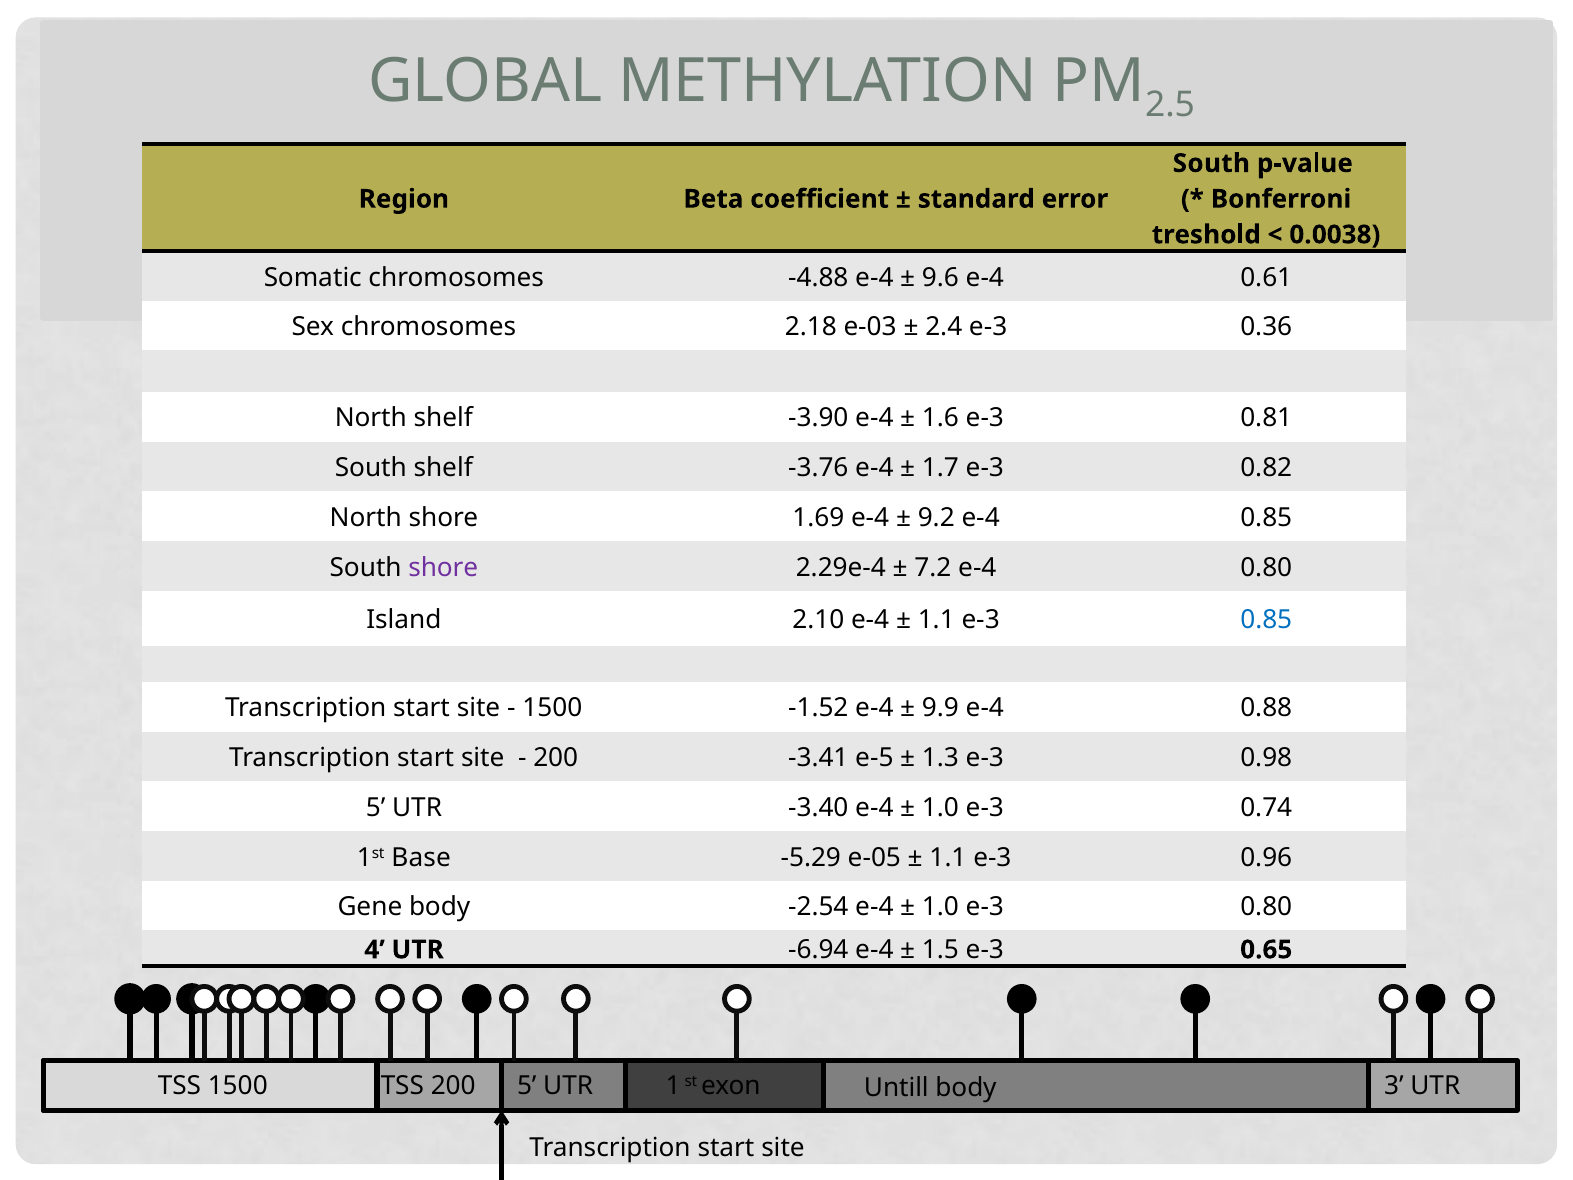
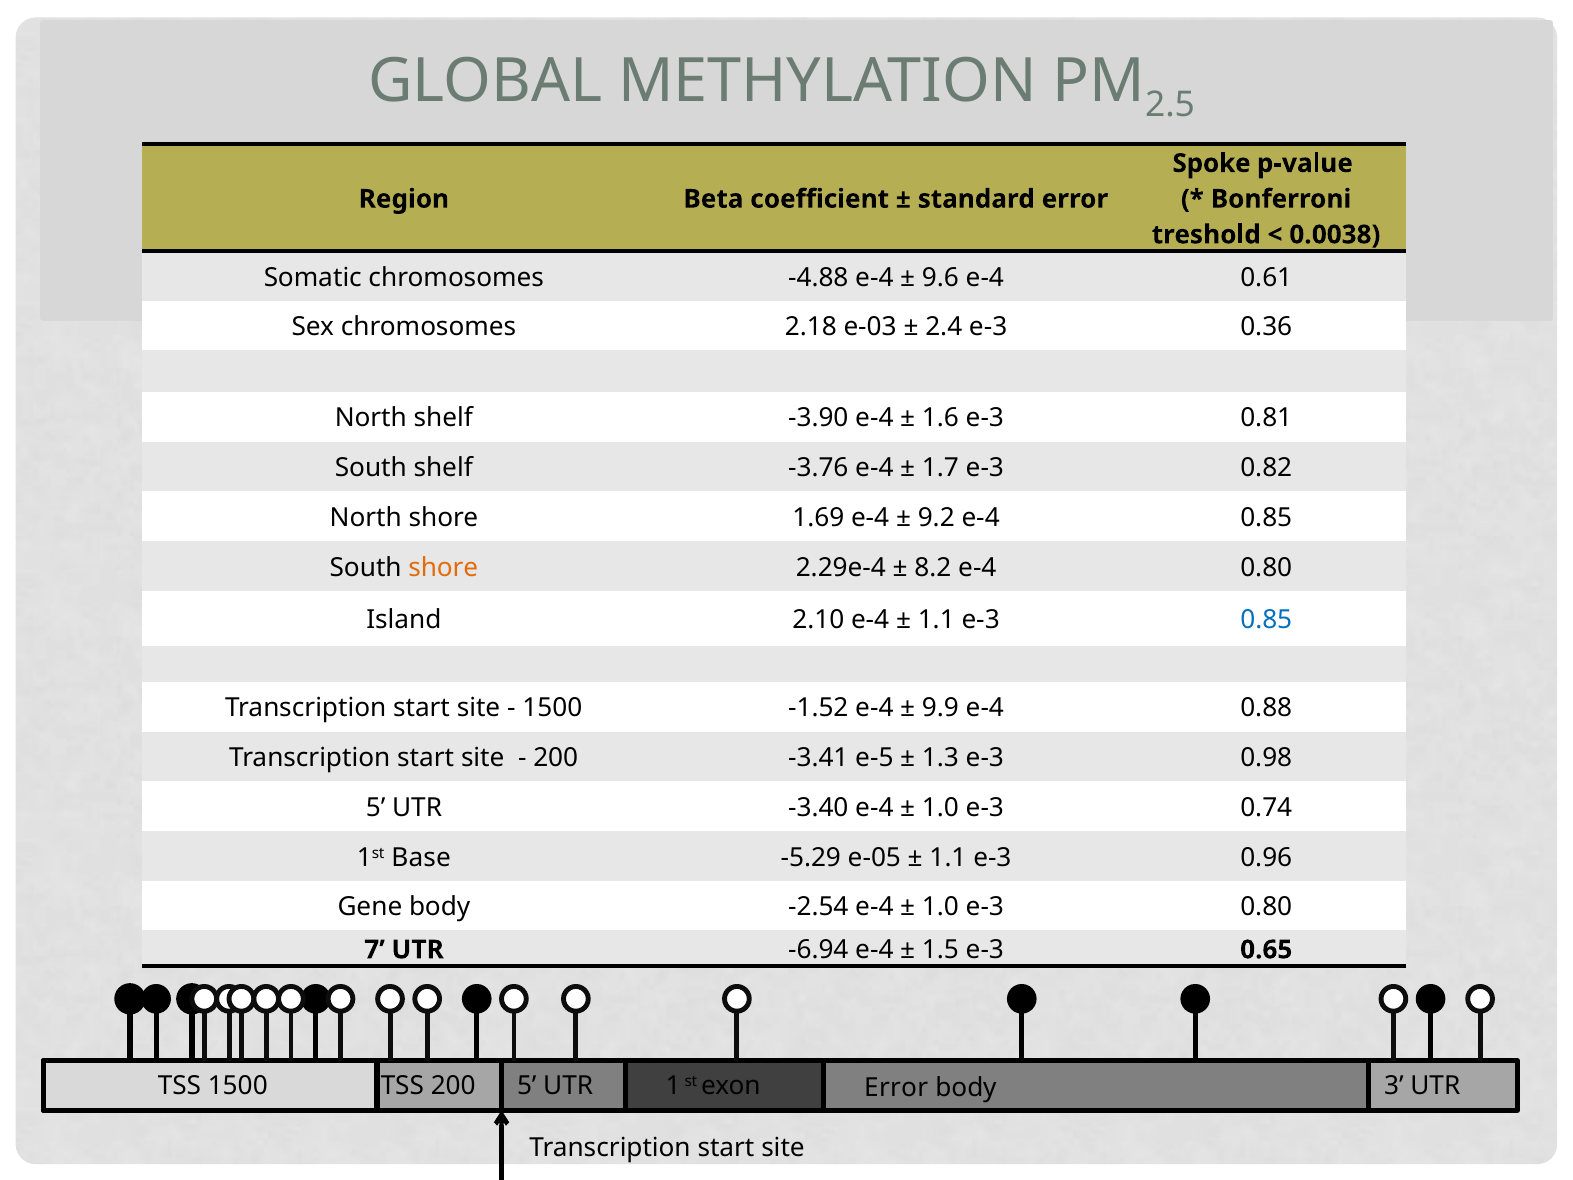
South at (1211, 163): South -> Spoke
shore at (443, 567) colour: purple -> orange
7.2: 7.2 -> 8.2
4: 4 -> 7
exon Untill: Untill -> Error
